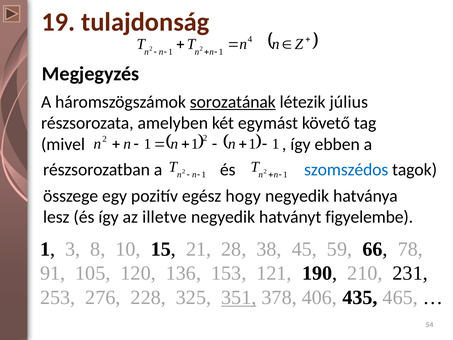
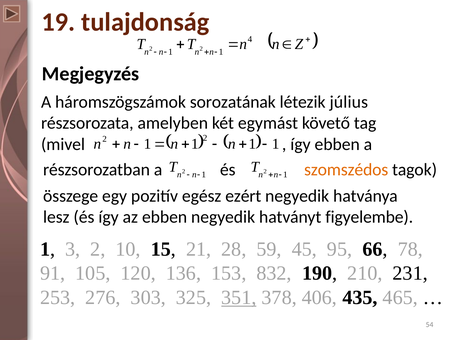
sorozatának underline: present -> none
szomszédos colour: blue -> orange
hogy: hogy -> ezért
az illetve: illetve -> ebben
3 8: 8 -> 2
38: 38 -> 59
59: 59 -> 95
121: 121 -> 832
228: 228 -> 303
